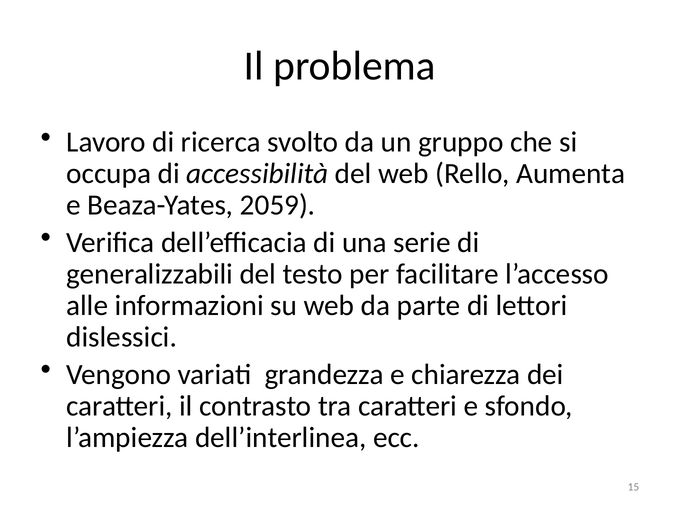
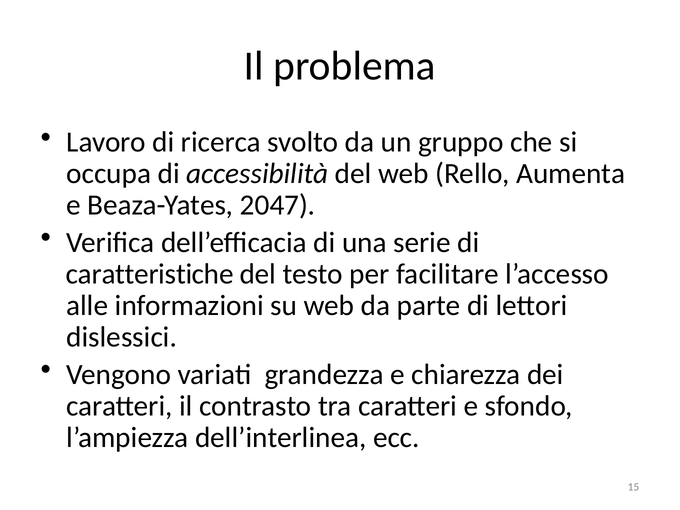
2059: 2059 -> 2047
generalizzabili: generalizzabili -> caratteristiche
